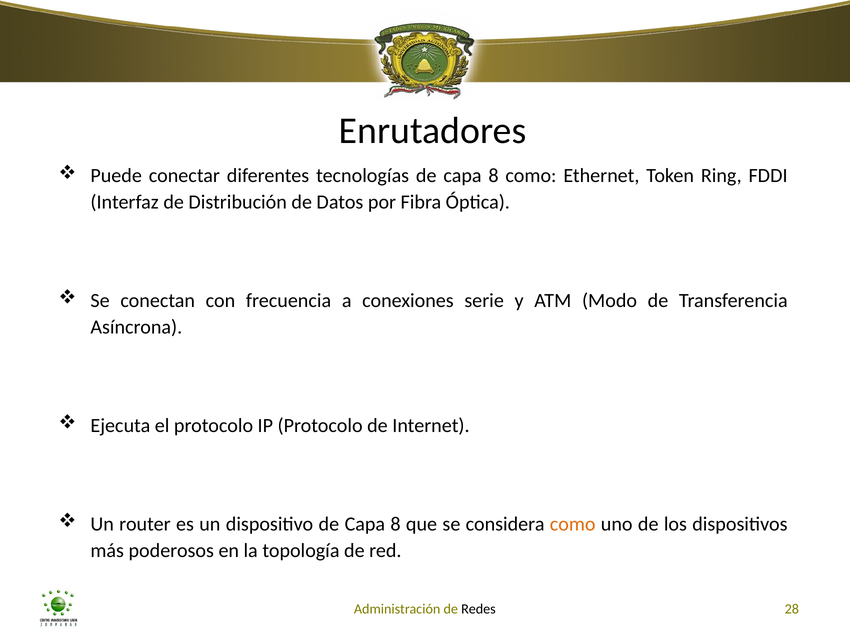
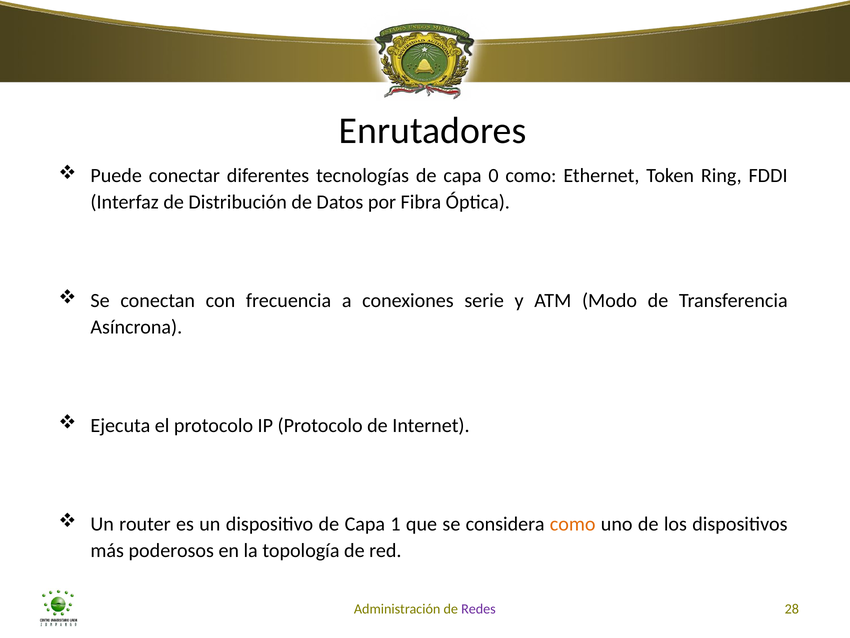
tecnologías de capa 8: 8 -> 0
dispositivo de Capa 8: 8 -> 1
Redes colour: black -> purple
